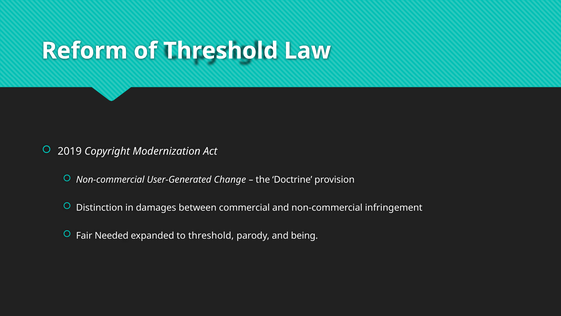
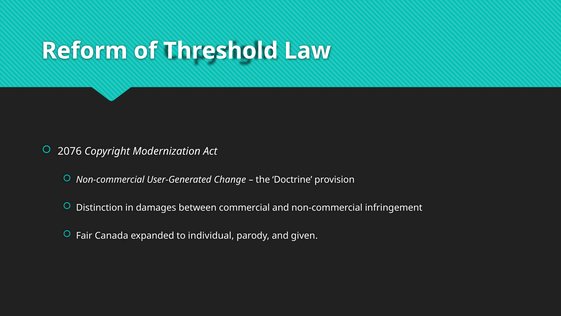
2019: 2019 -> 2076
Needed: Needed -> Canada
to threshold: threshold -> individual
being: being -> given
